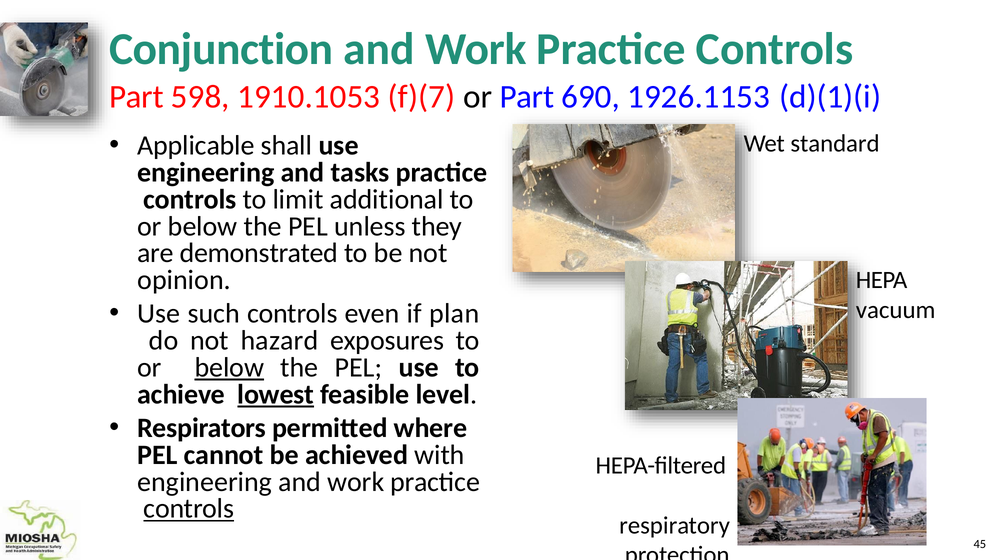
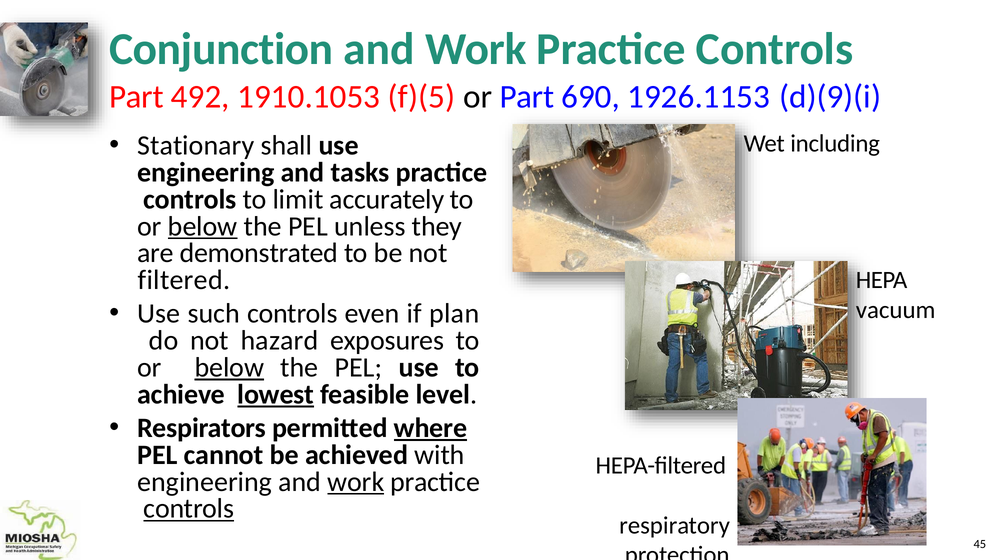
598: 598 -> 492
f)(7: f)(7 -> f)(5
d)(1)(i: d)(1)(i -> d)(9)(i
Applicable: Applicable -> Stationary
standard: standard -> including
additional: additional -> accurately
below at (203, 226) underline: none -> present
opinion: opinion -> filtered
where underline: none -> present
work at (356, 482) underline: none -> present
